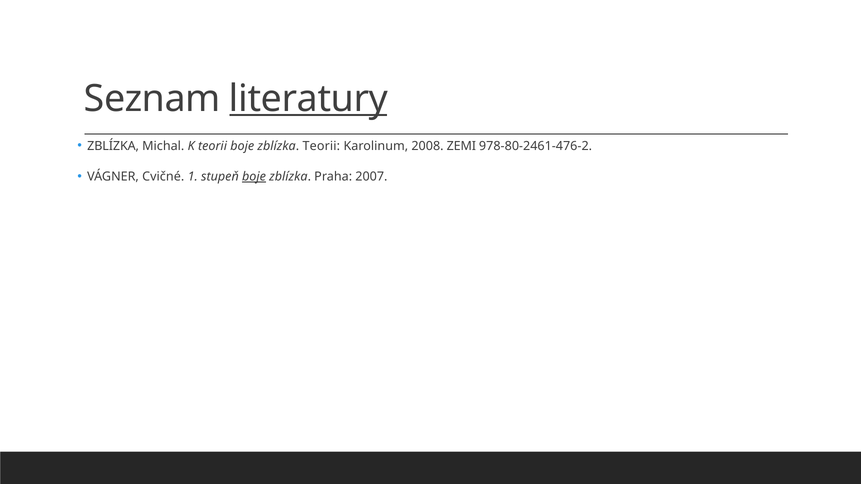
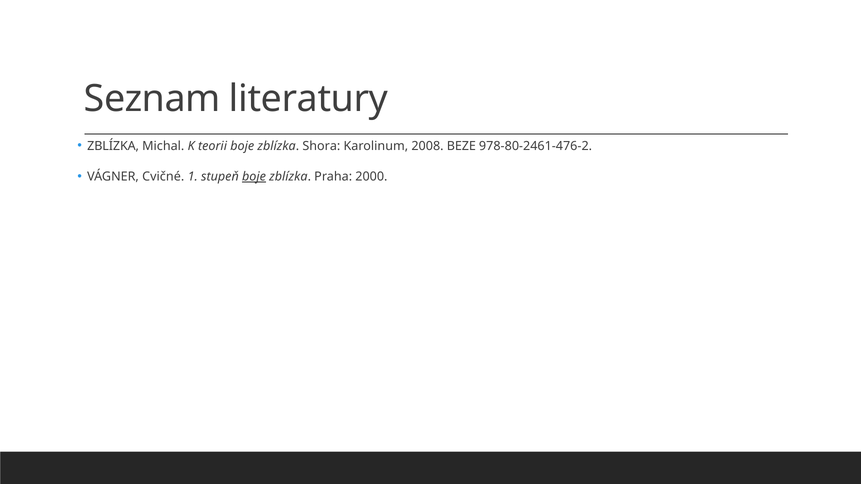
literatury underline: present -> none
zblízka Teorii: Teorii -> Shora
ZEMI: ZEMI -> BEZE
2007: 2007 -> 2000
